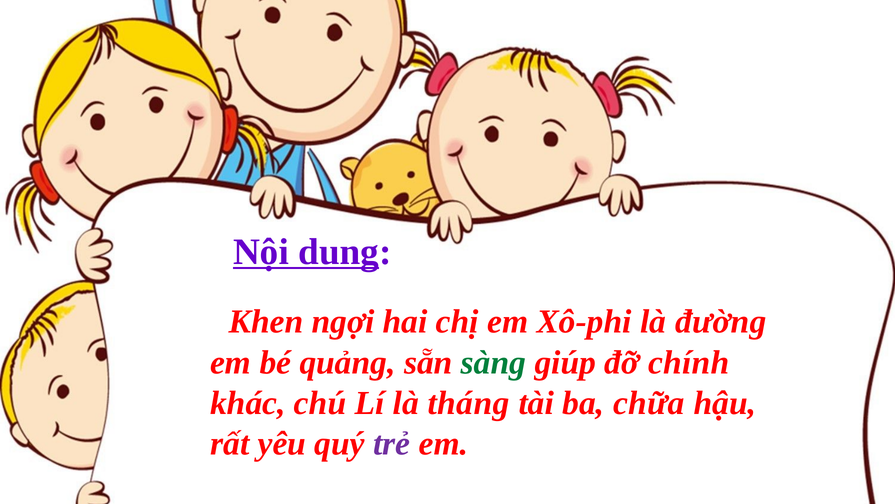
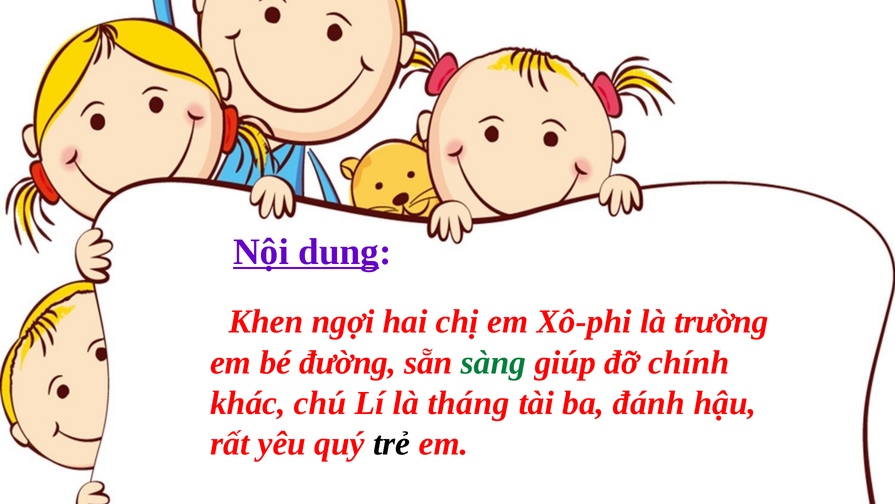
đường: đường -> trường
quảng: quảng -> đường
chữa: chữa -> đánh
trẻ colour: purple -> black
